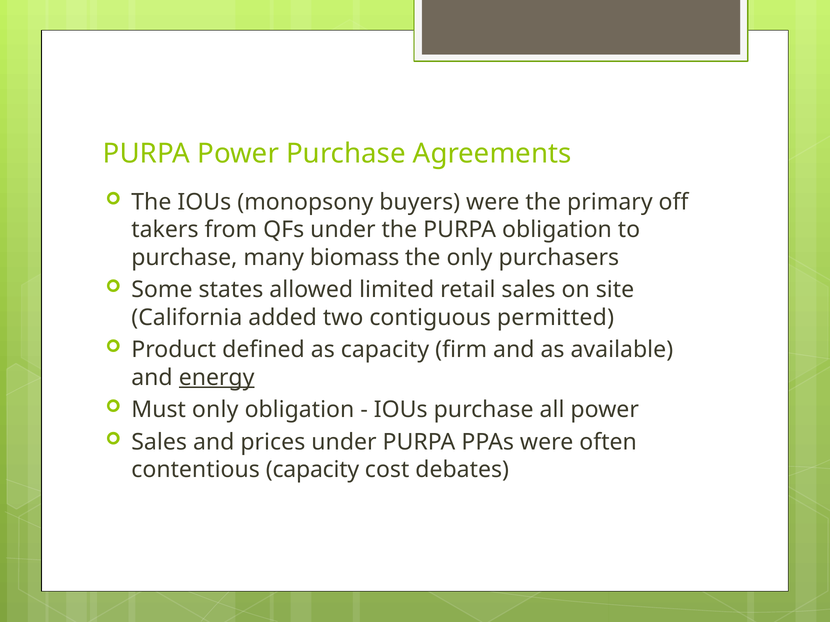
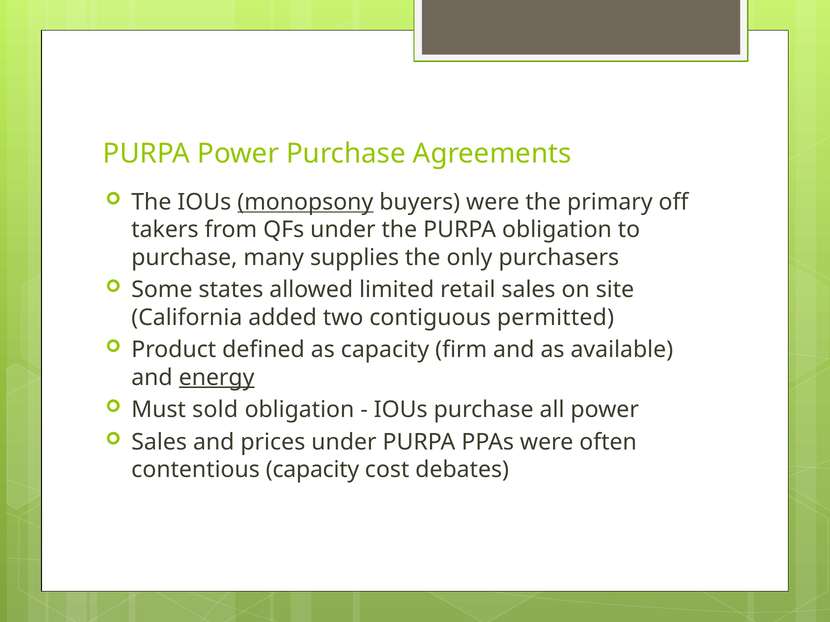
monopsony underline: none -> present
biomass: biomass -> supplies
Must only: only -> sold
